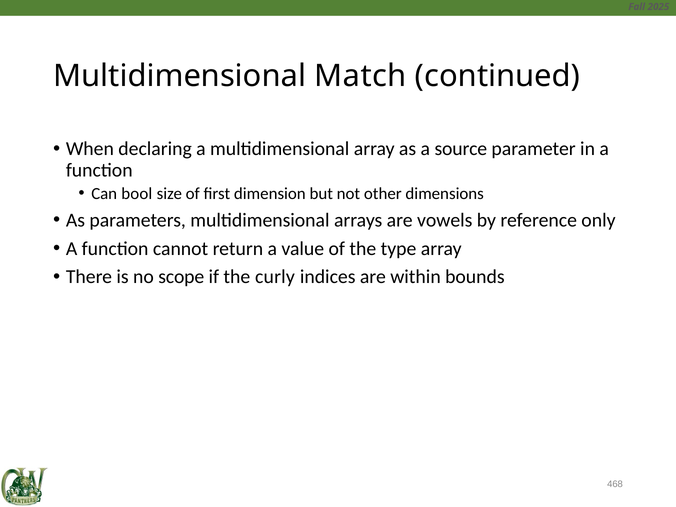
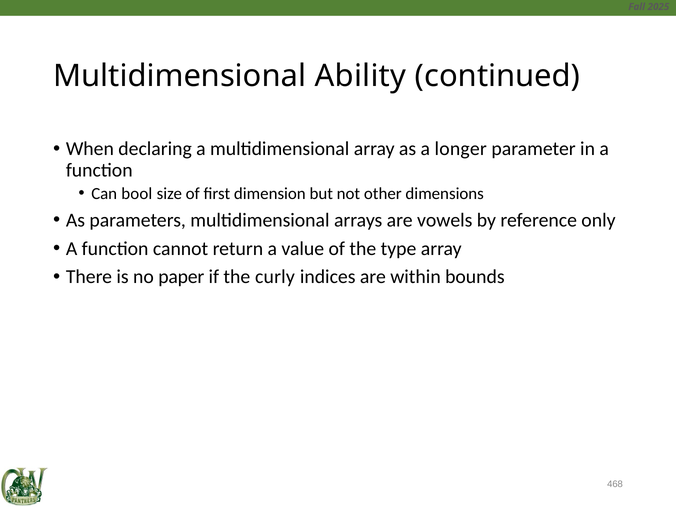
Match: Match -> Ability
source: source -> longer
scope: scope -> paper
